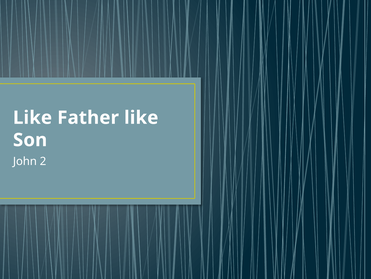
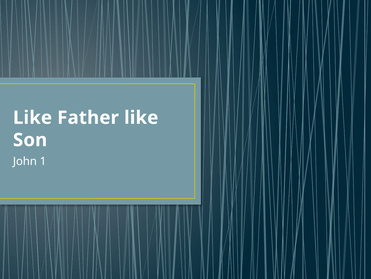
2: 2 -> 1
